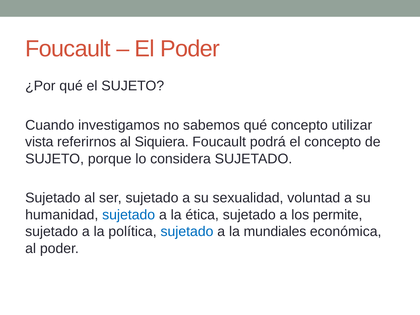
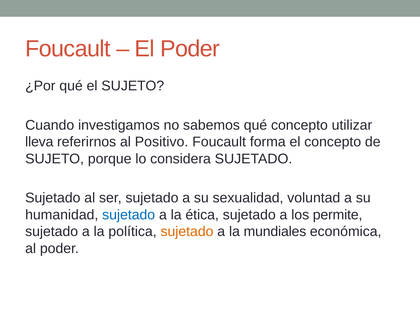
vista: vista -> lleva
Siquiera: Siquiera -> Positivo
podrá: podrá -> forma
sujetado at (187, 232) colour: blue -> orange
